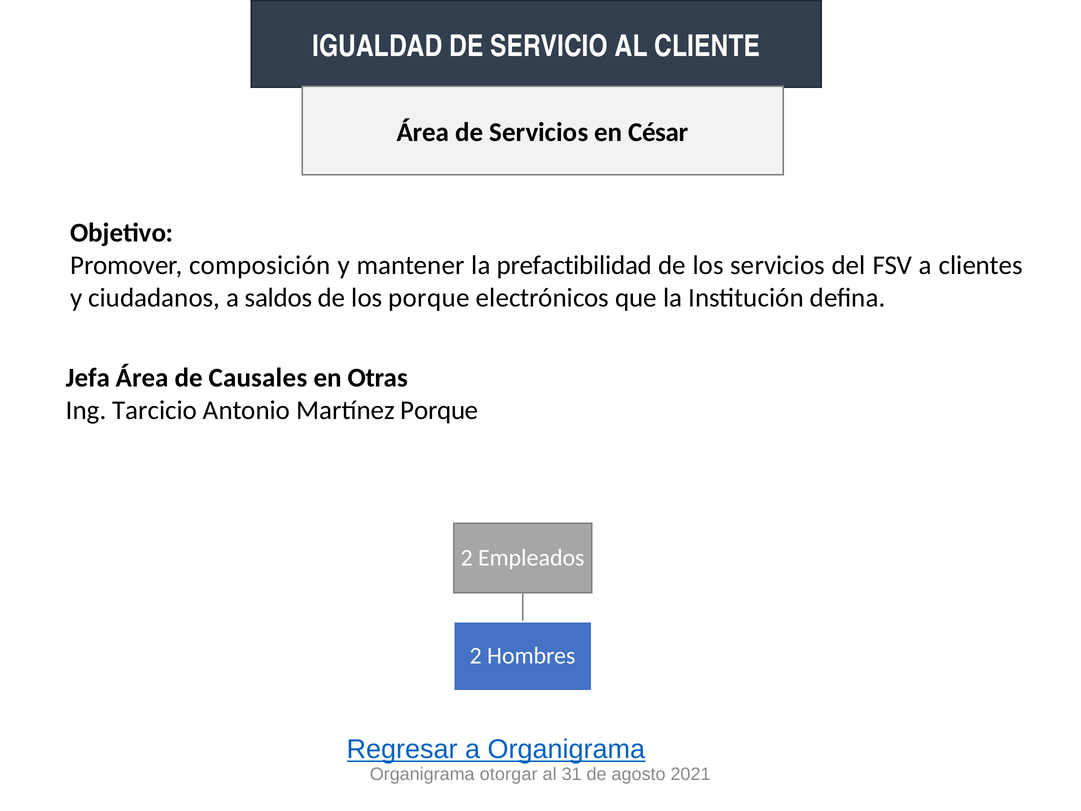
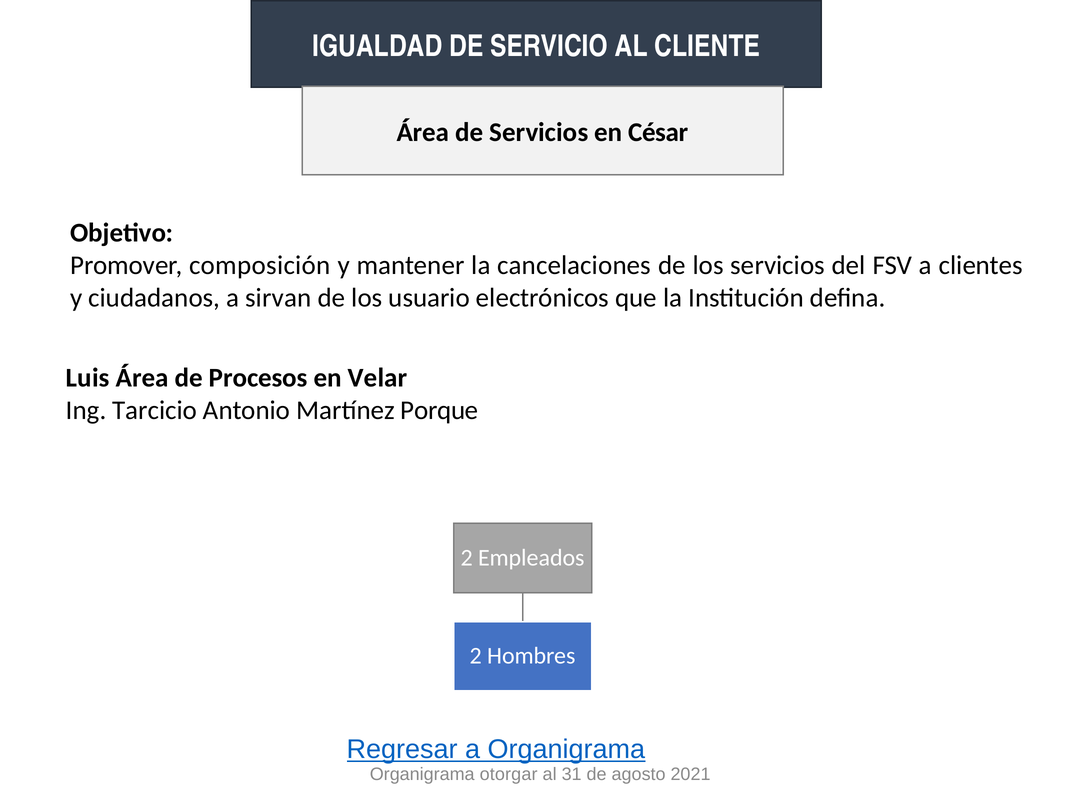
prefactibilidad: prefactibilidad -> cancelaciones
saldos: saldos -> sirvan
los porque: porque -> usuario
Jefa: Jefa -> Luis
Causales: Causales -> Procesos
Otras: Otras -> Velar
